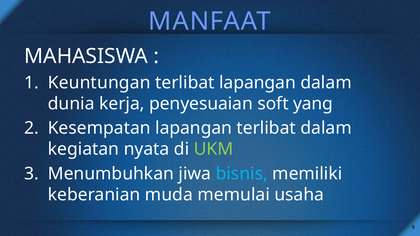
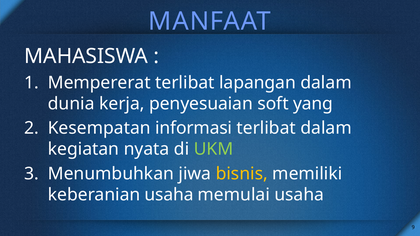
Keuntungan: Keuntungan -> Mempererat
Kesempatan lapangan: lapangan -> informasi
bisnis colour: light blue -> yellow
keberanian muda: muda -> usaha
